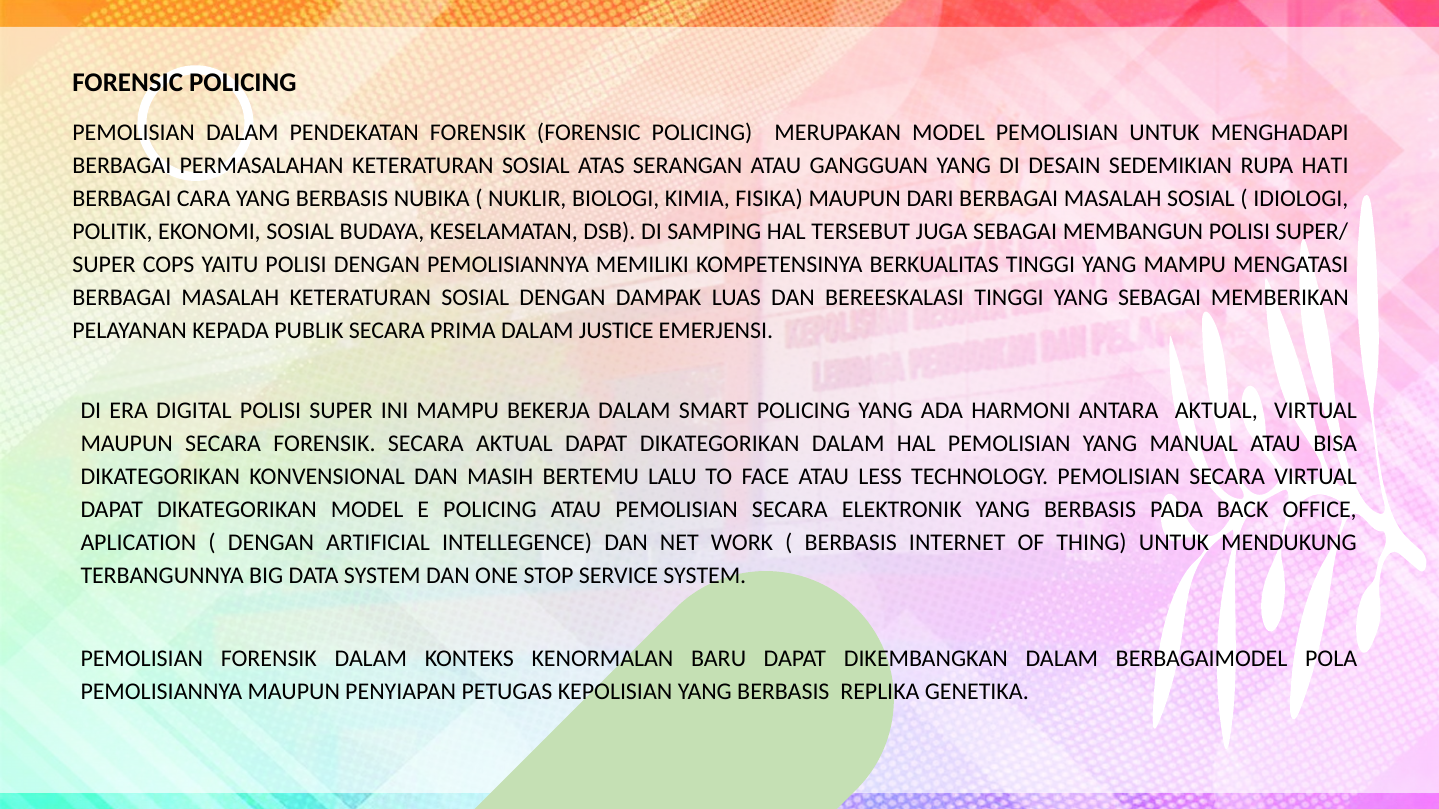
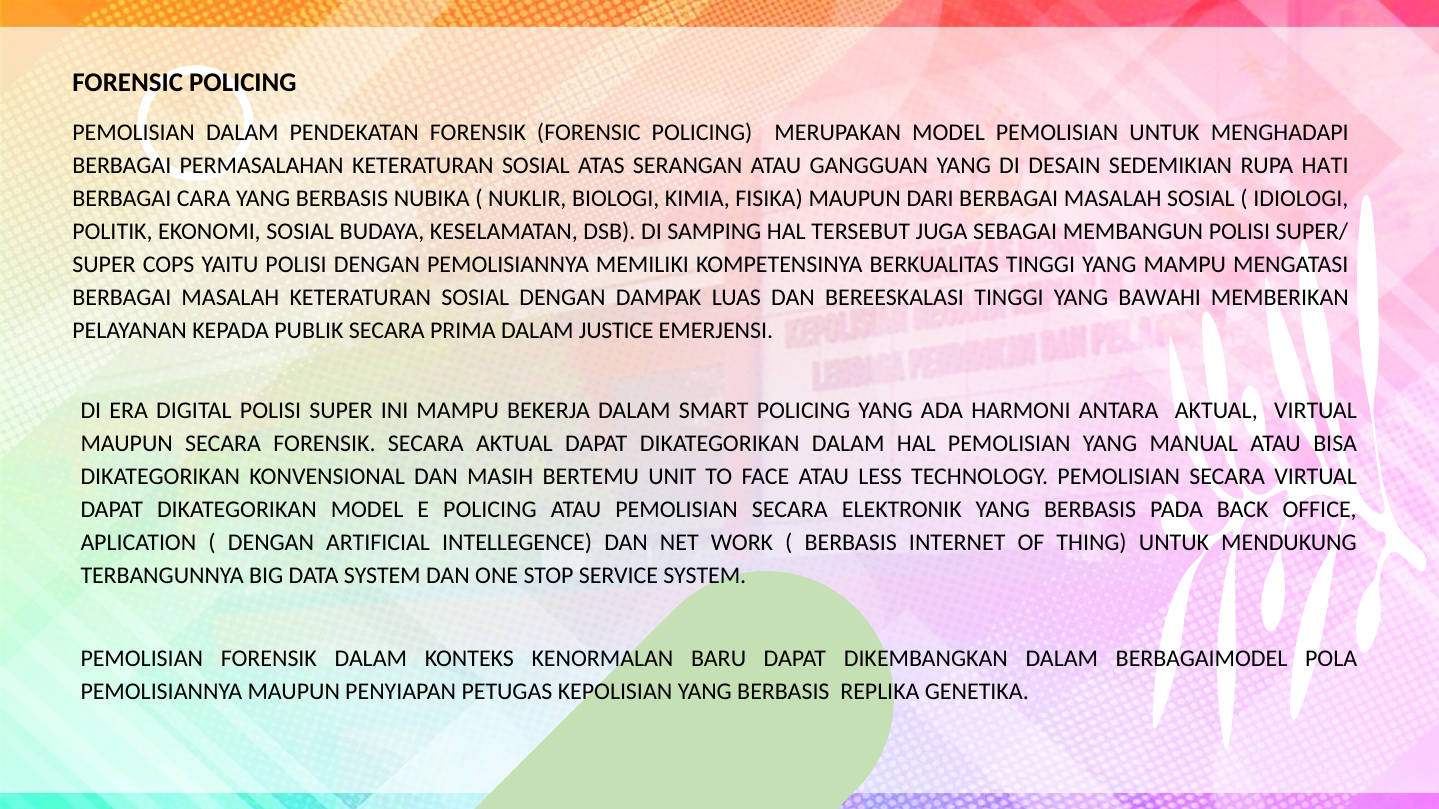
YANG SEBAGAI: SEBAGAI -> BAWAHI
LALU: LALU -> UNIT
